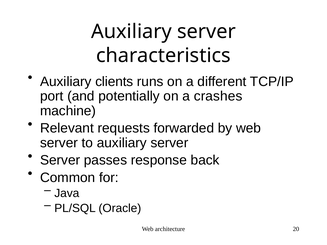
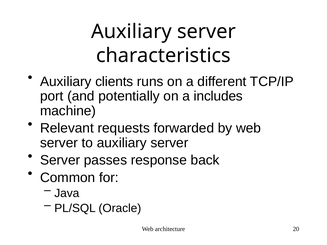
crashes: crashes -> includes
